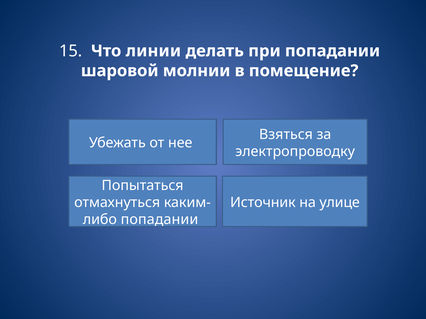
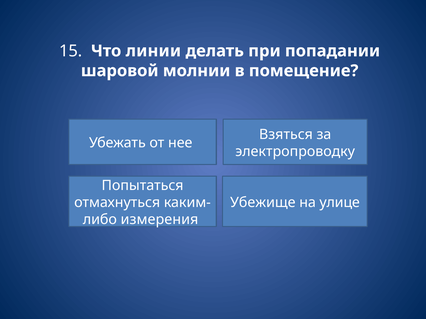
Источник: Источник -> Убежище
попадании at (159, 220): попадании -> измерения
